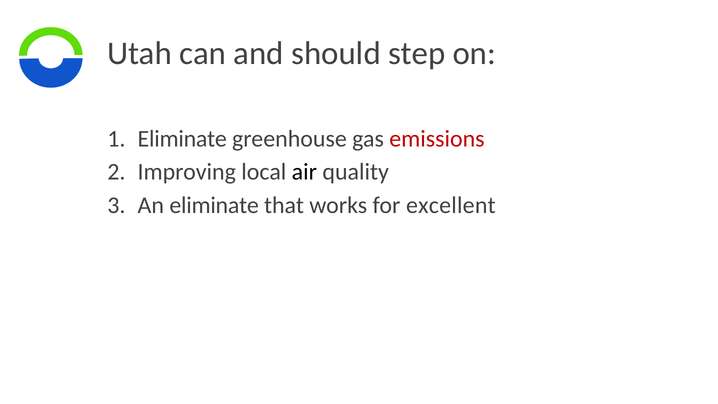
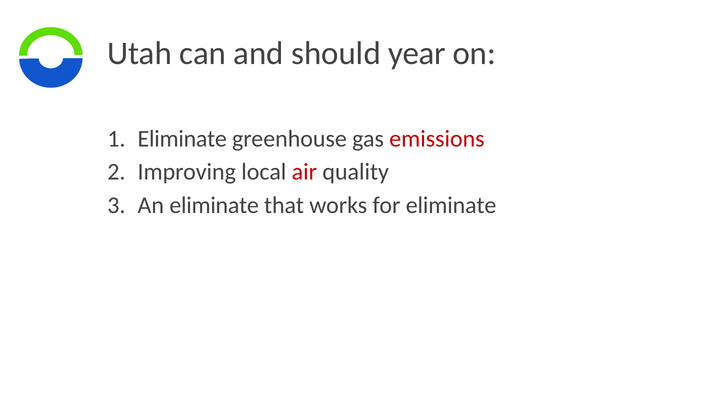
step: step -> year
air colour: black -> red
for excellent: excellent -> eliminate
